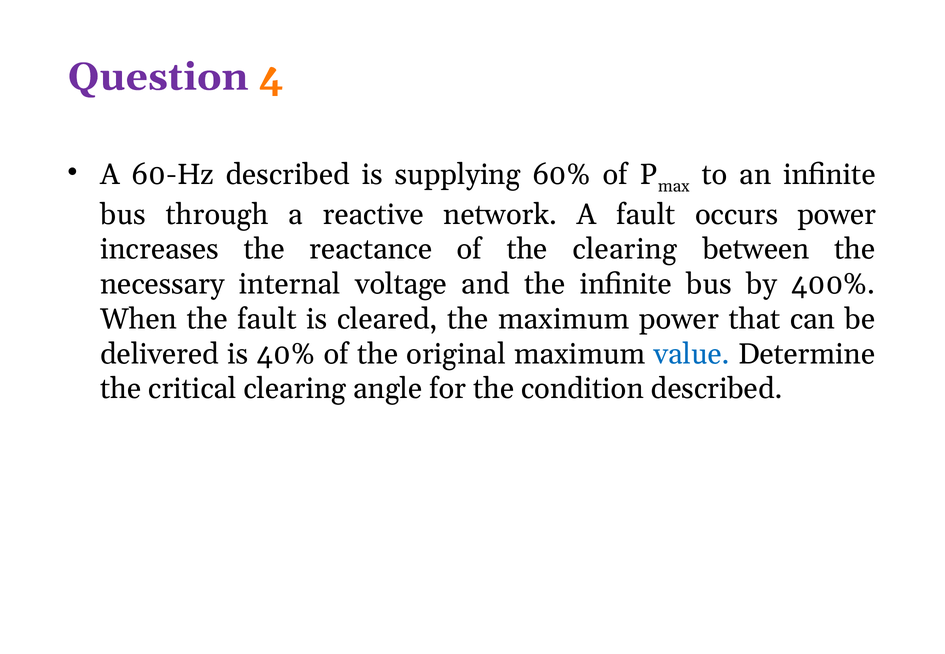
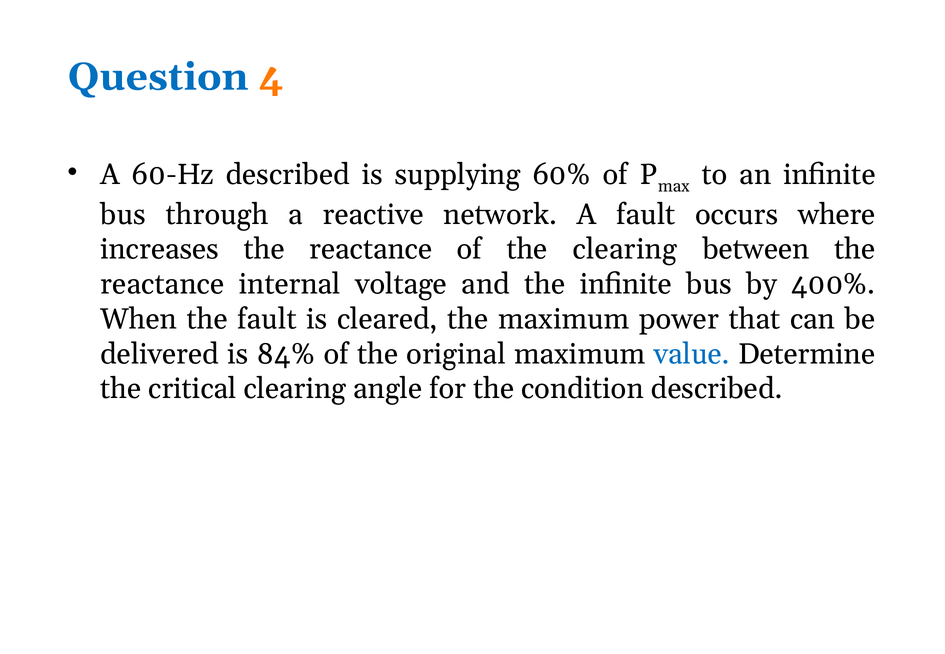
Question colour: purple -> blue
occurs power: power -> where
necessary at (162, 284): necessary -> reactance
40%: 40% -> 84%
